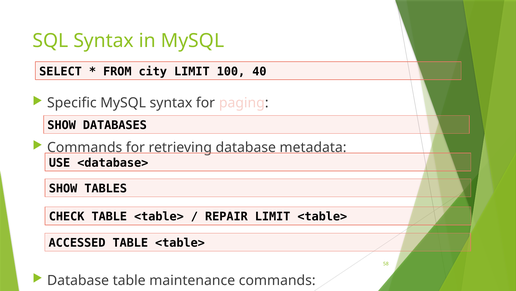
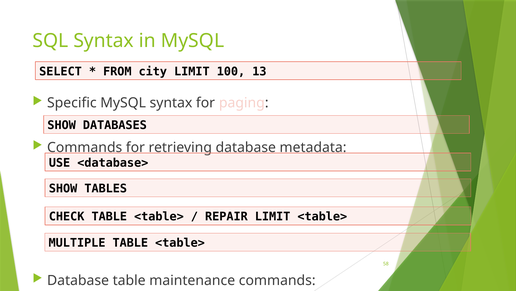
40: 40 -> 13
ACCESSED: ACCESSED -> MULTIPLE
